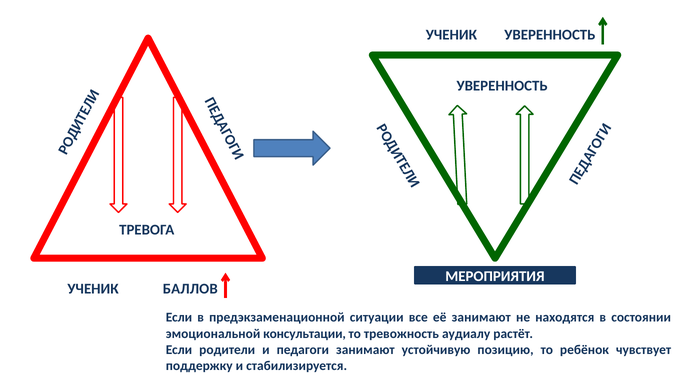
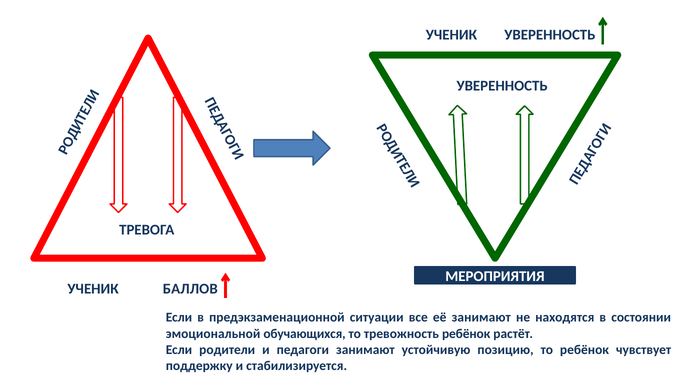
консультации: консультации -> обучающихся
тревожность аудиалу: аудиалу -> ребёнок
